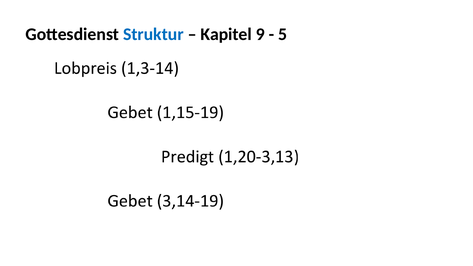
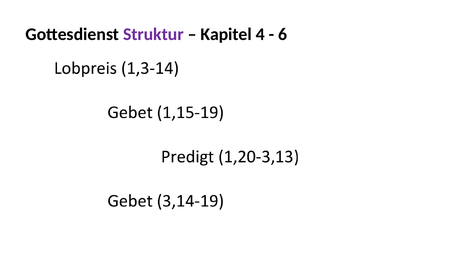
Struktur colour: blue -> purple
9: 9 -> 4
5: 5 -> 6
